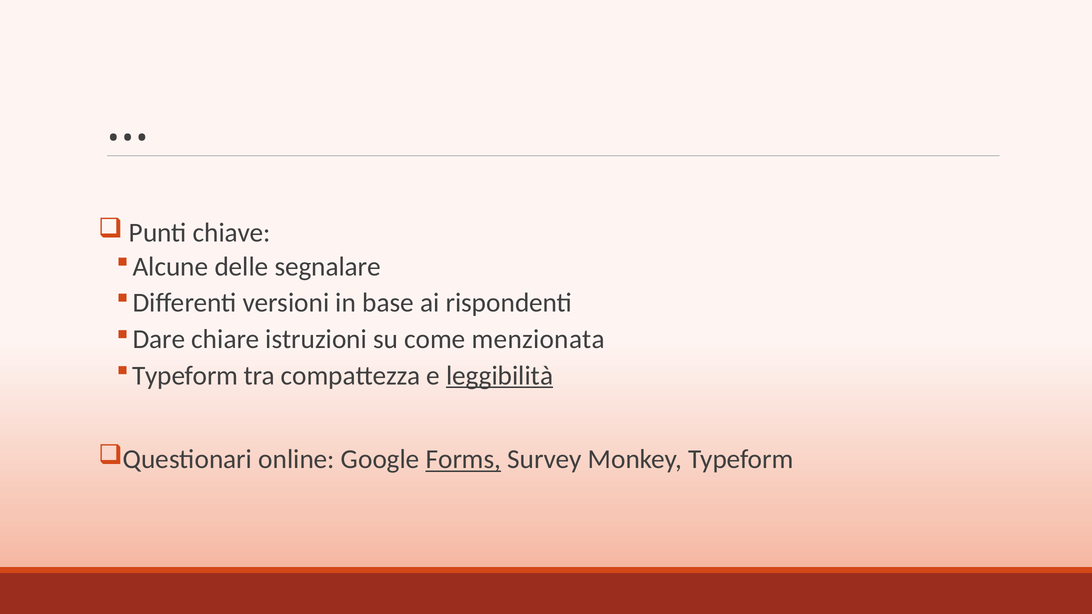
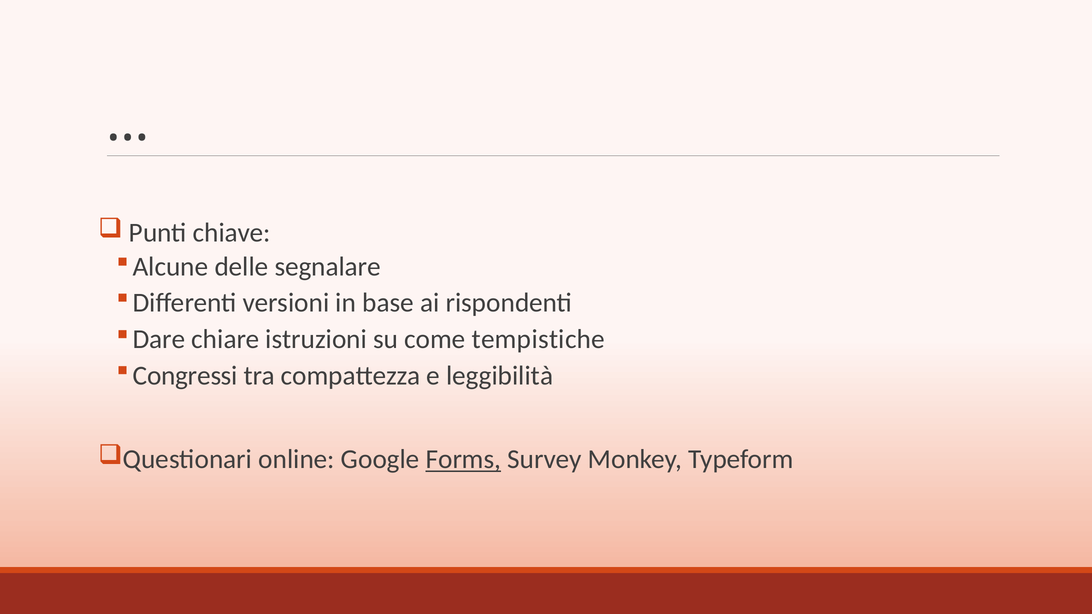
menzionata: menzionata -> tempistiche
Typeform at (185, 376): Typeform -> Congressi
leggibilità underline: present -> none
